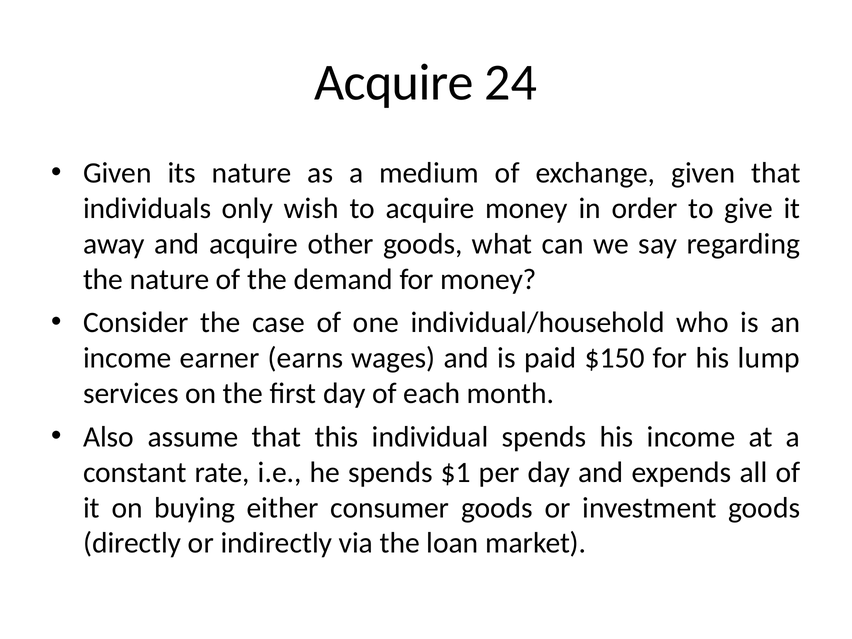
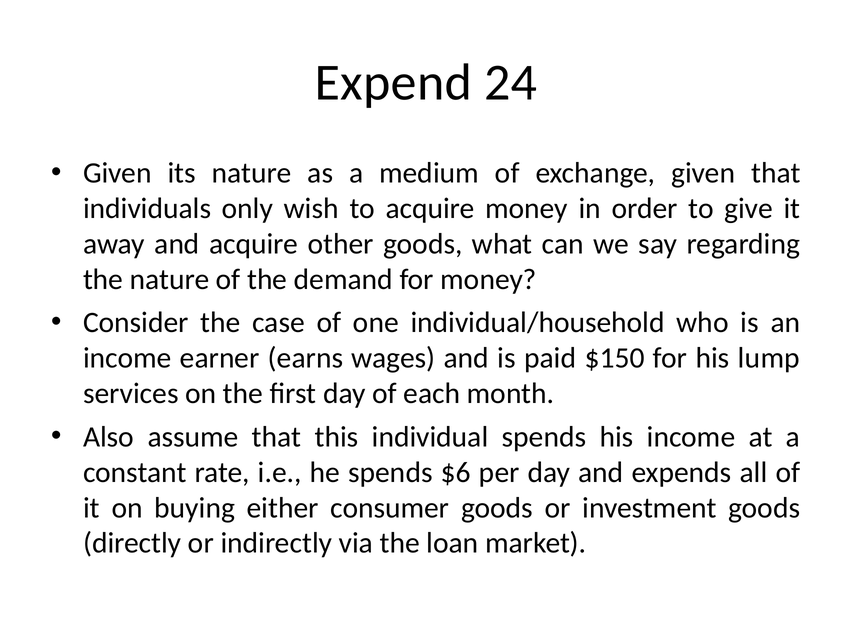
Acquire at (394, 82): Acquire -> Expend
$1: $1 -> $6
